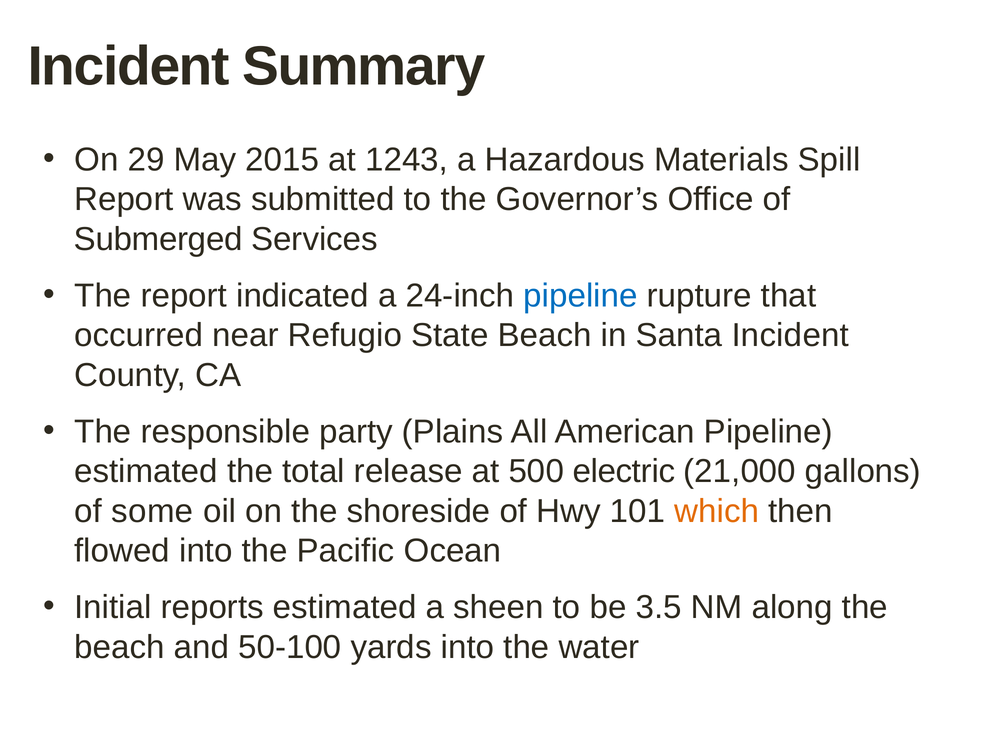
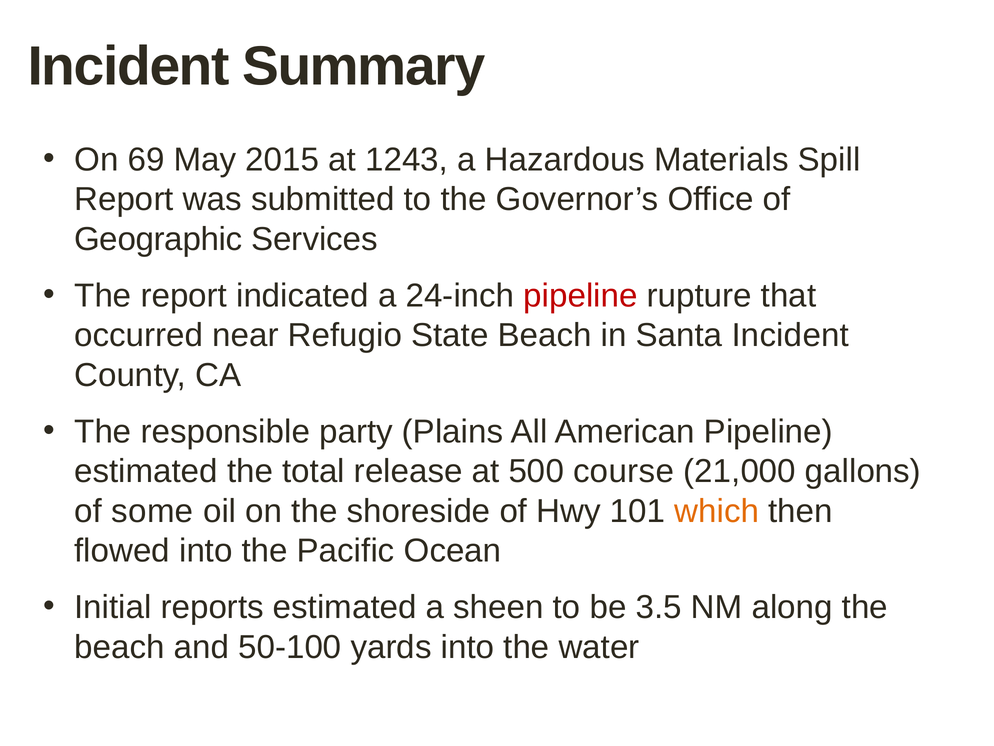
29: 29 -> 69
Submerged: Submerged -> Geographic
pipeline at (581, 295) colour: blue -> red
electric: electric -> course
